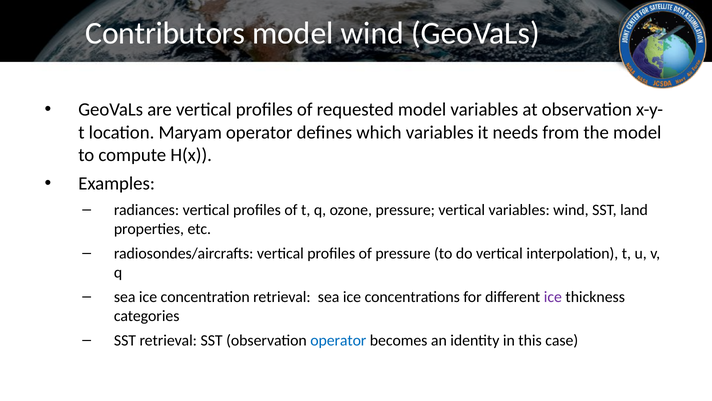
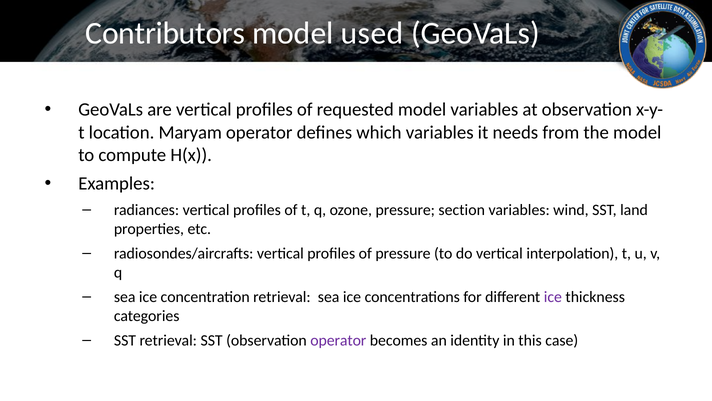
model wind: wind -> used
pressure vertical: vertical -> section
operator at (338, 340) colour: blue -> purple
